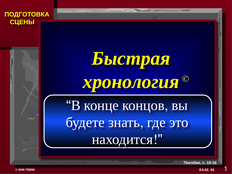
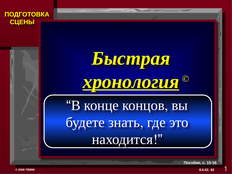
хронология underline: none -> present
